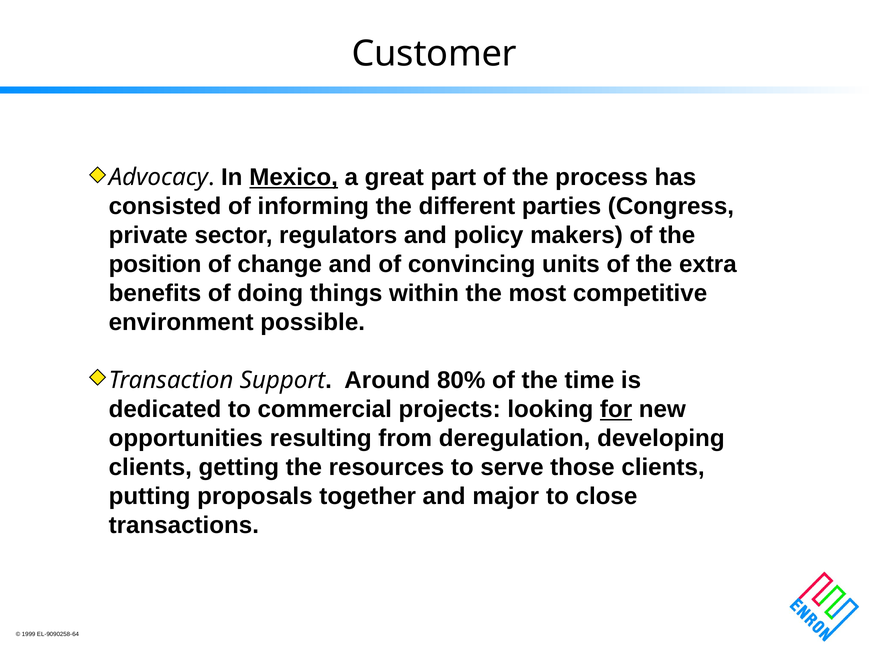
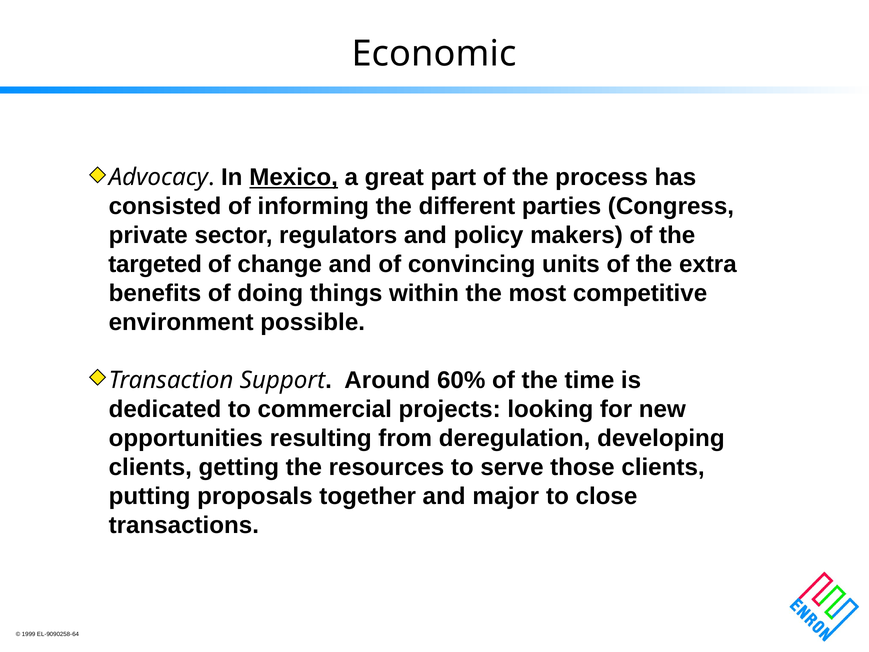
Customer: Customer -> Economic
position: position -> targeted
80%: 80% -> 60%
for underline: present -> none
